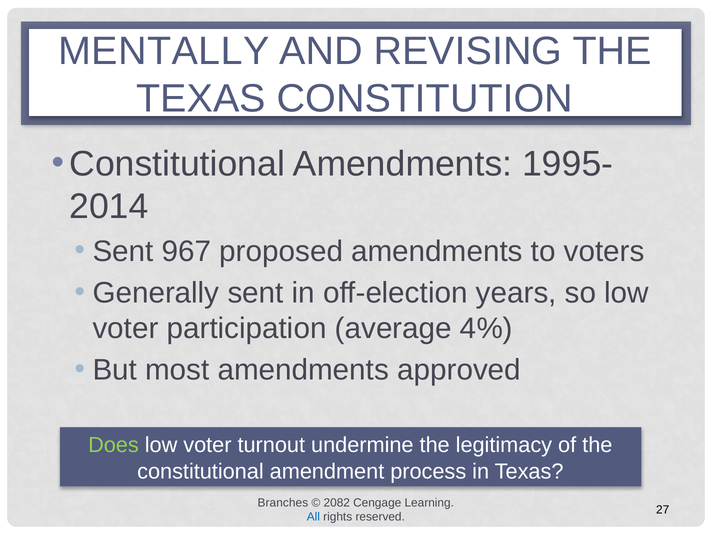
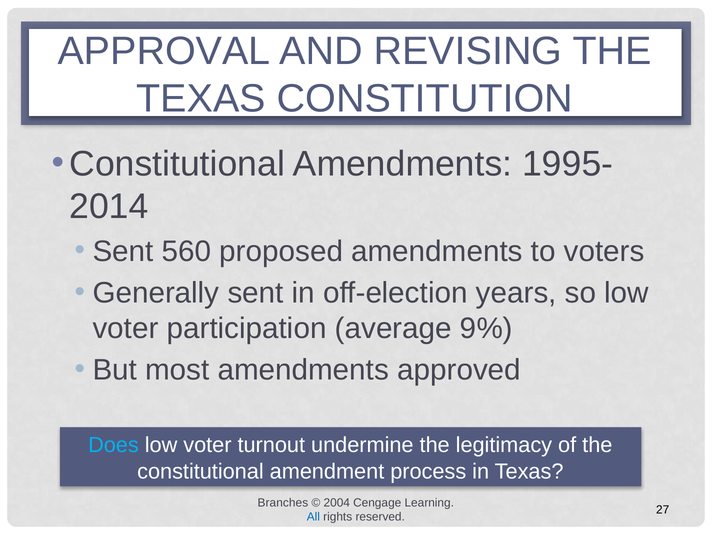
MENTALLY: MENTALLY -> APPROVAL
967: 967 -> 560
4%: 4% -> 9%
Does colour: light green -> light blue
2082: 2082 -> 2004
